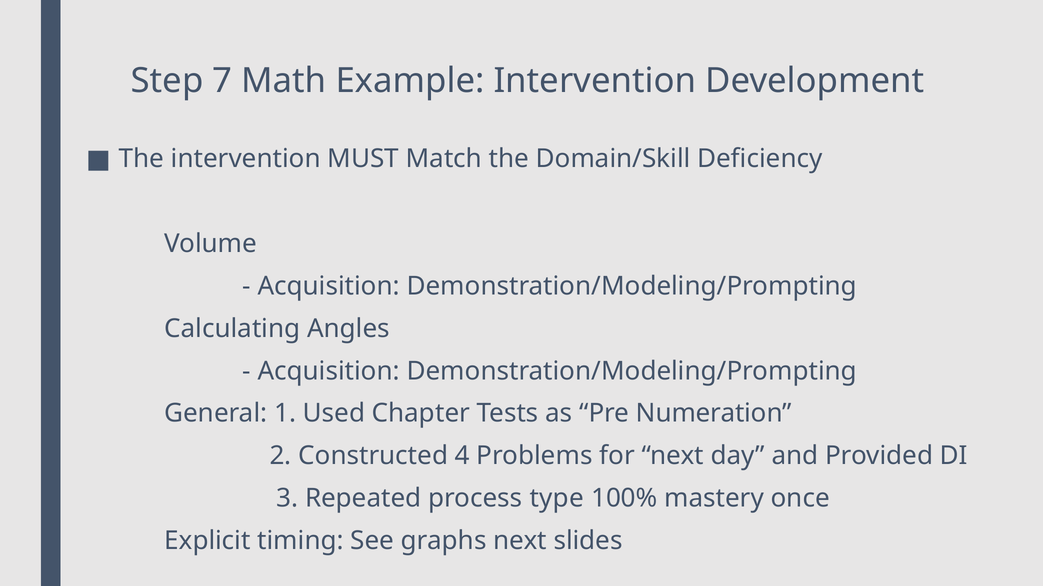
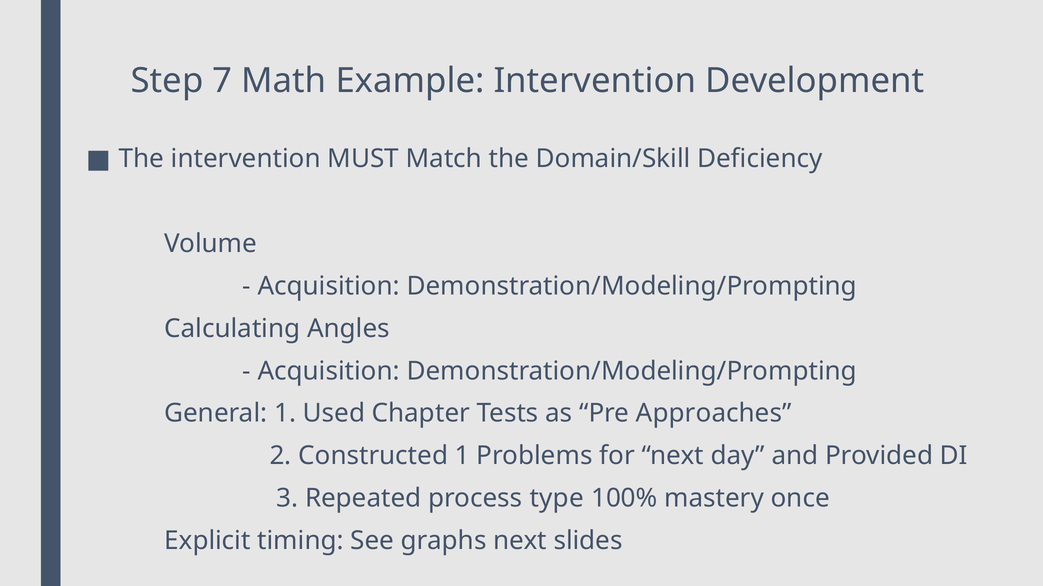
Numeration: Numeration -> Approaches
Constructed 4: 4 -> 1
